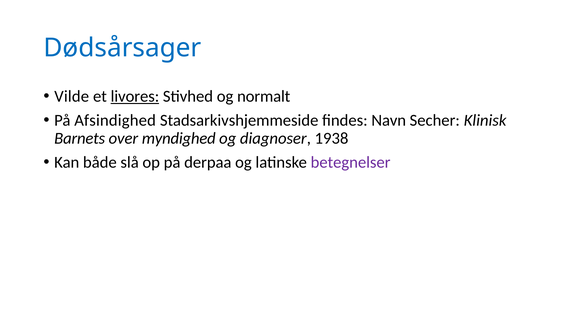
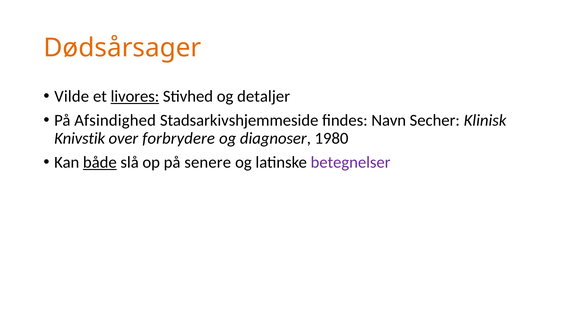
Dødsårsager colour: blue -> orange
normalt: normalt -> detaljer
Barnets: Barnets -> Knivstik
myndighed: myndighed -> forbrydere
1938: 1938 -> 1980
både underline: none -> present
derpaa: derpaa -> senere
